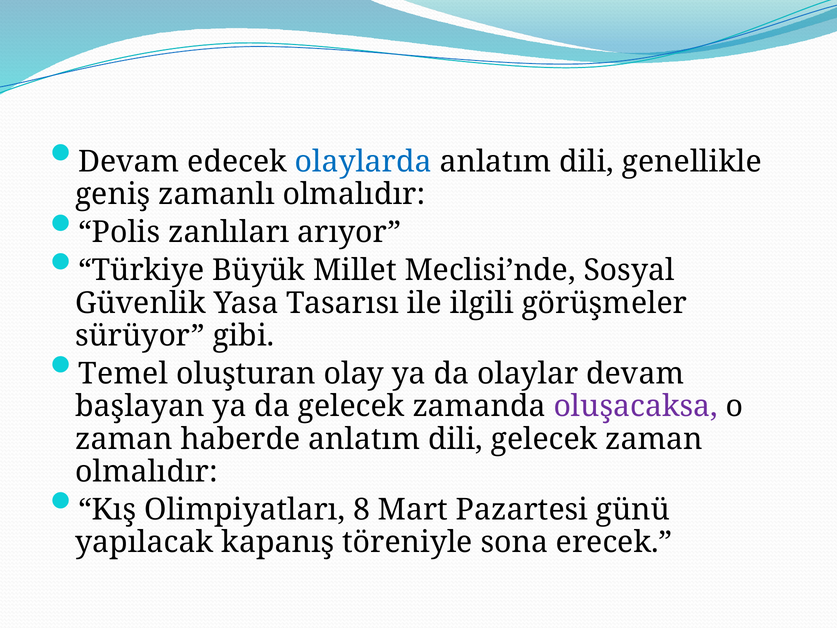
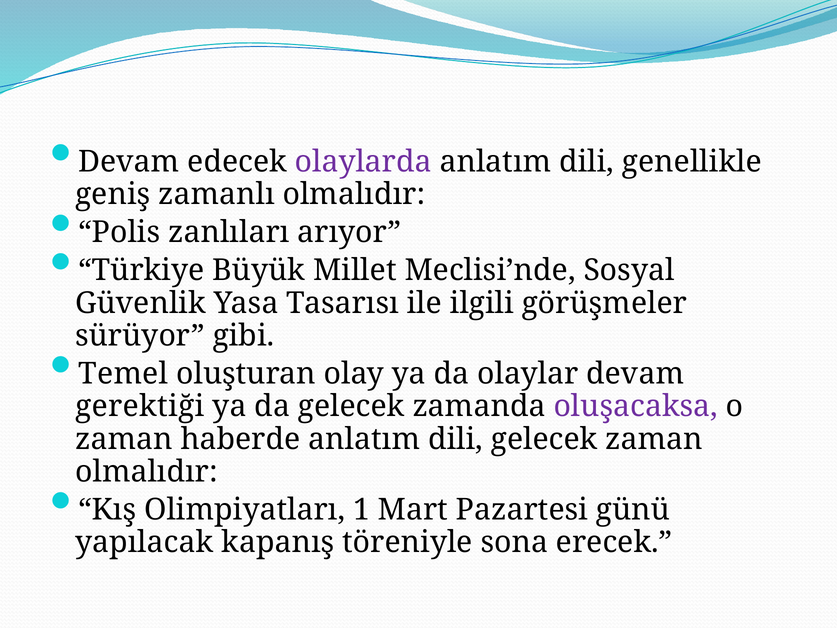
olaylarda colour: blue -> purple
başlayan: başlayan -> gerektiği
8: 8 -> 1
